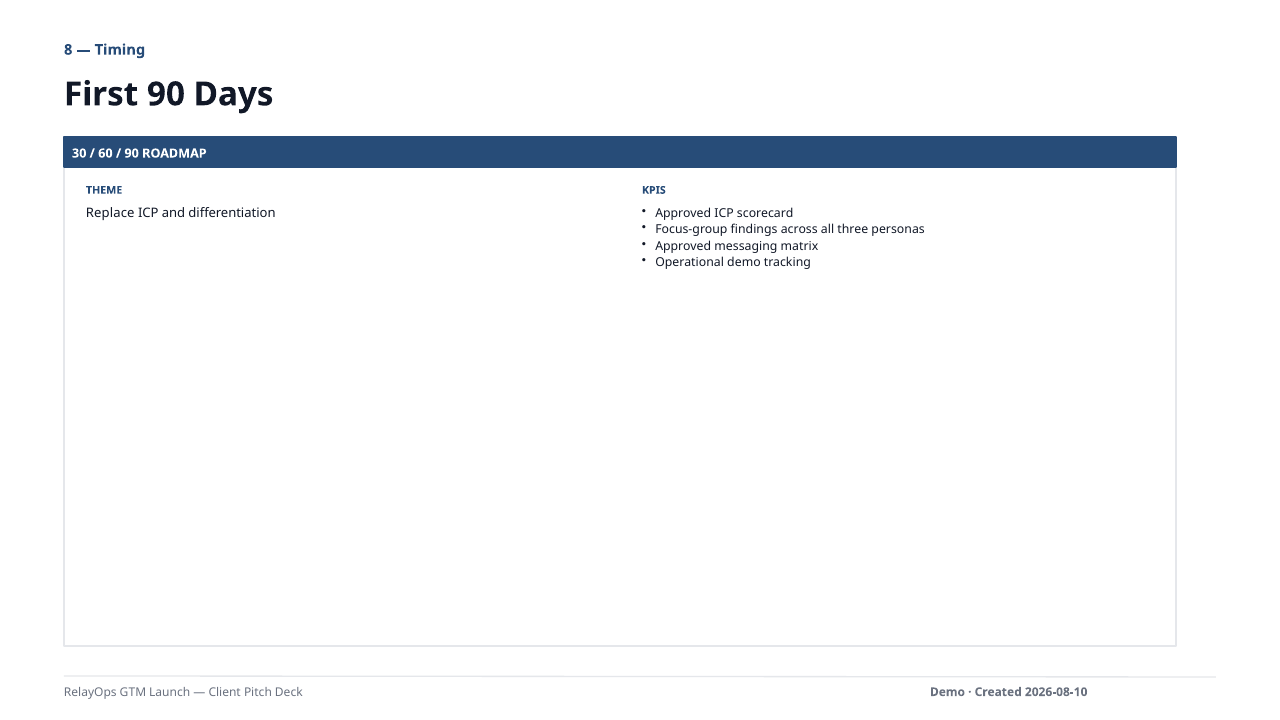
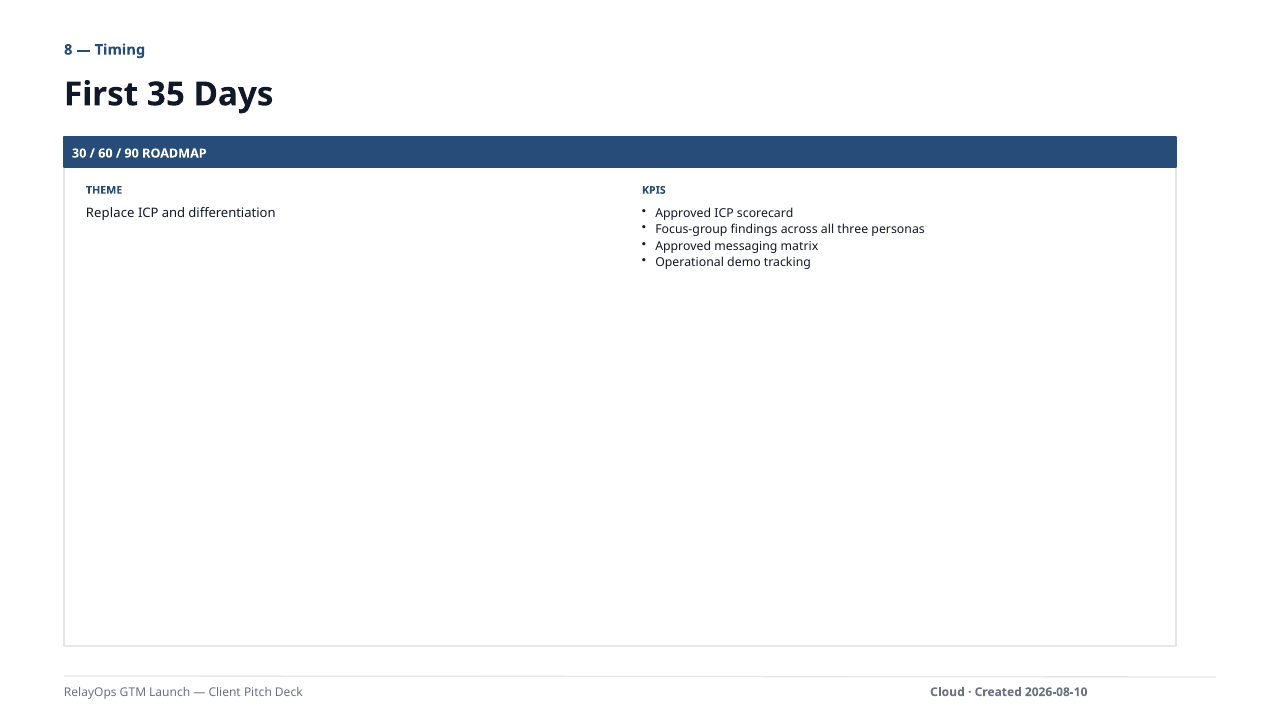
First 90: 90 -> 35
Deck Demo: Demo -> Cloud
